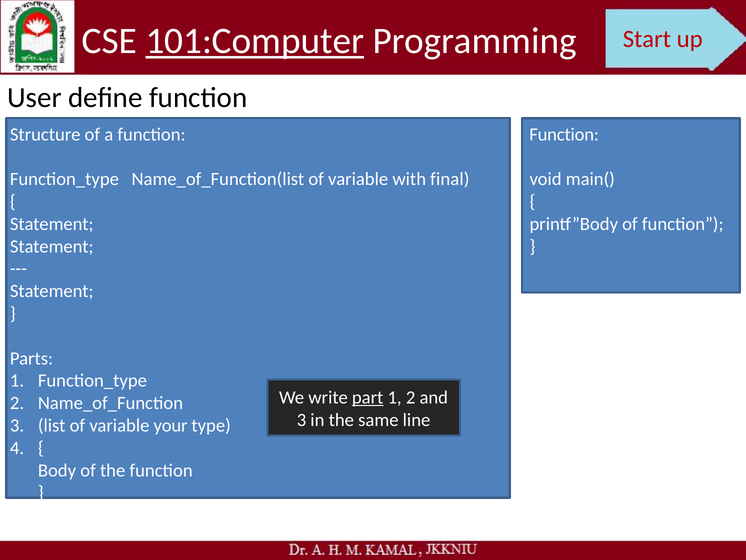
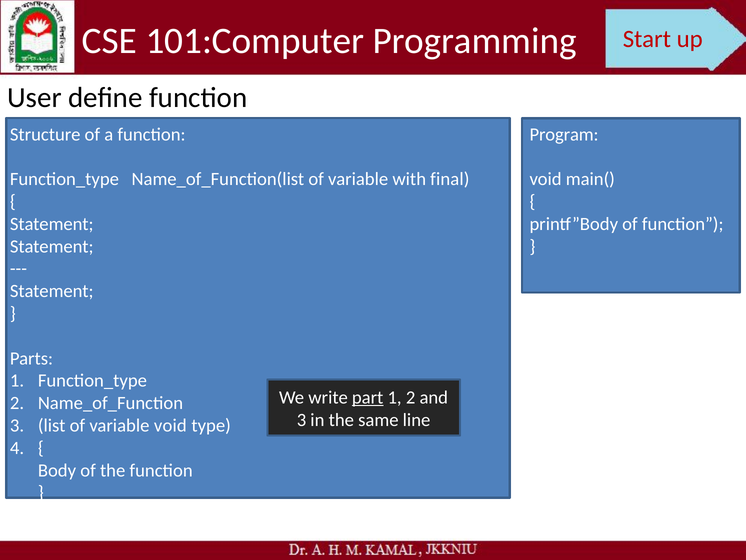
101:Computer underline: present -> none
Function at (564, 134): Function -> Program
variable your: your -> void
